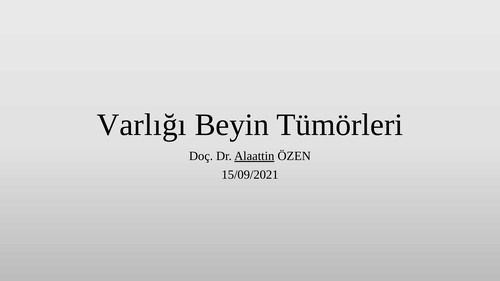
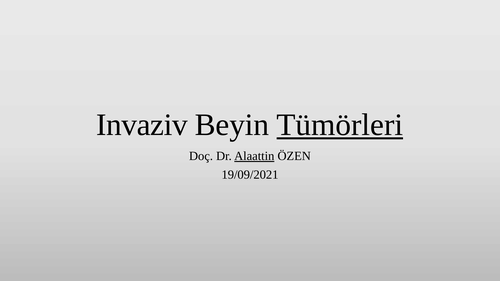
Varlığı: Varlığı -> Invaziv
Tümörleri underline: none -> present
15/09/2021: 15/09/2021 -> 19/09/2021
